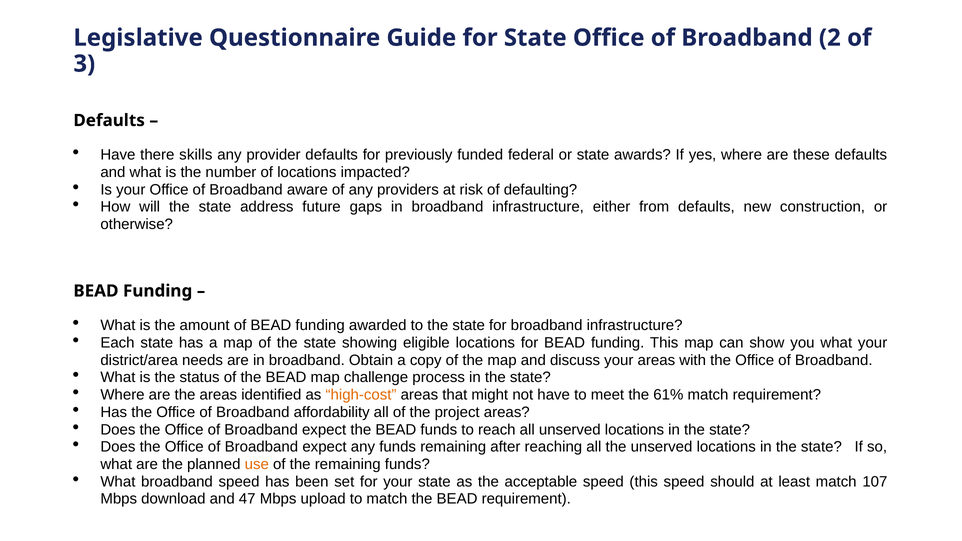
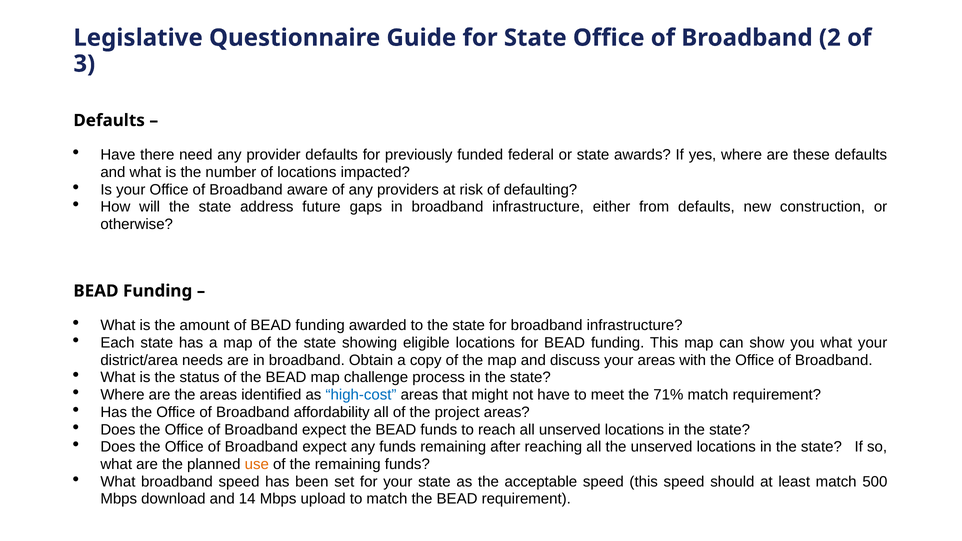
skills: skills -> need
high-cost colour: orange -> blue
61%: 61% -> 71%
107: 107 -> 500
47: 47 -> 14
